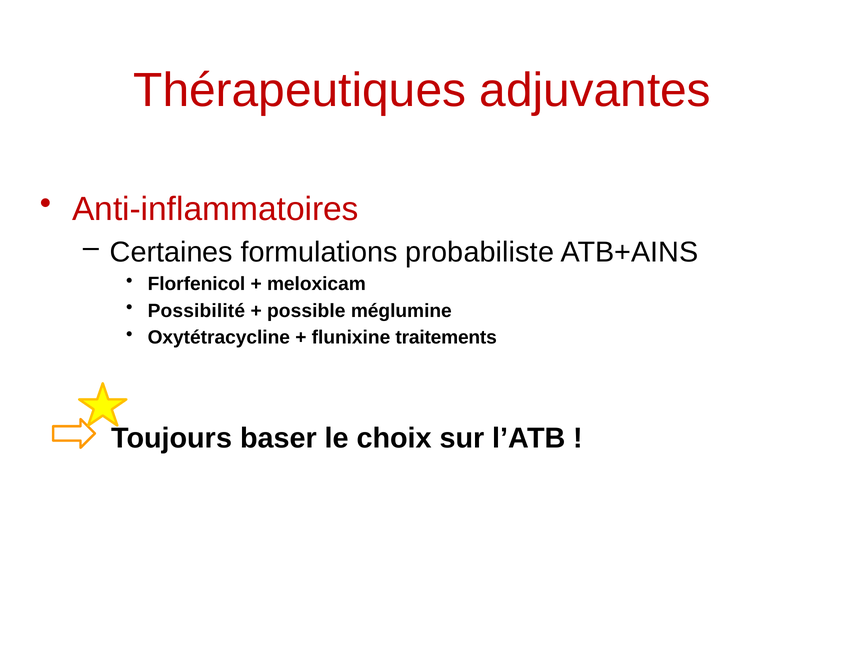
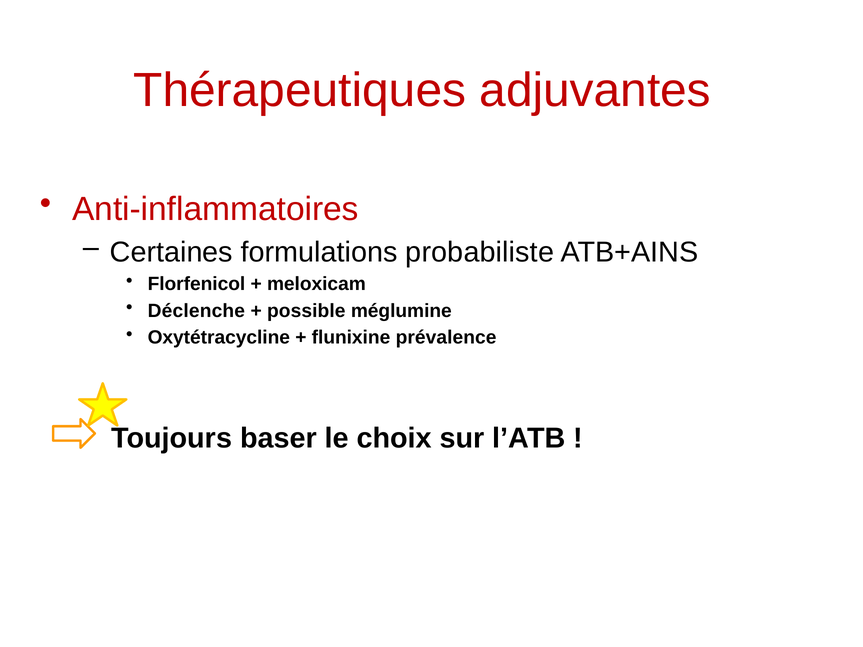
Possibilité: Possibilité -> Déclenche
traitements: traitements -> prévalence
